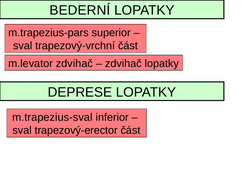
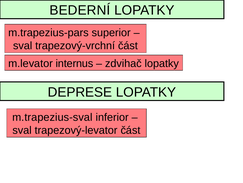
m.levator zdvihač: zdvihač -> internus
trapezový-erector: trapezový-erector -> trapezový-levator
